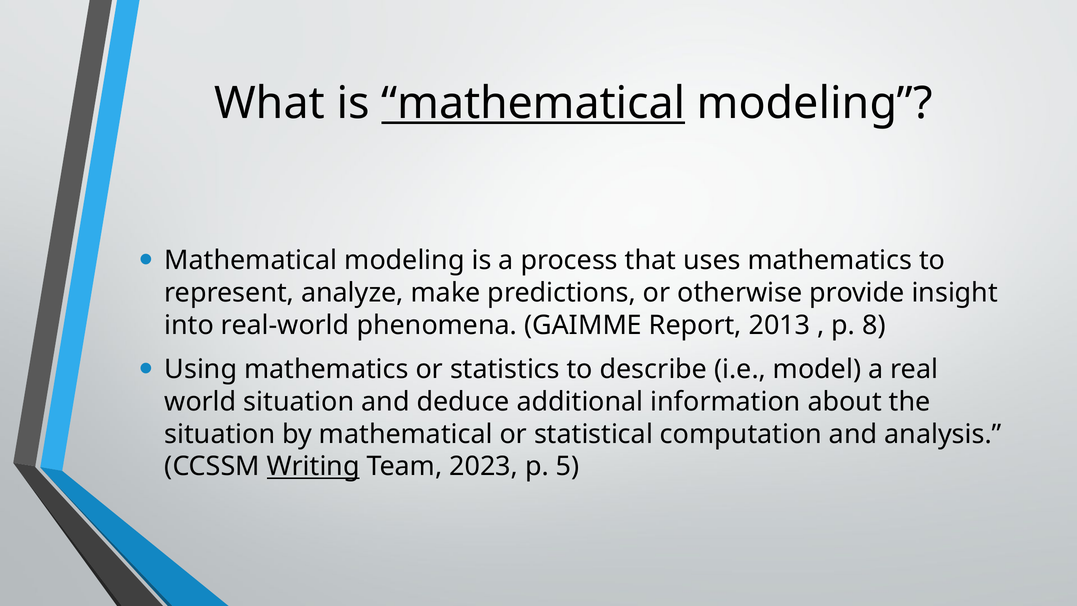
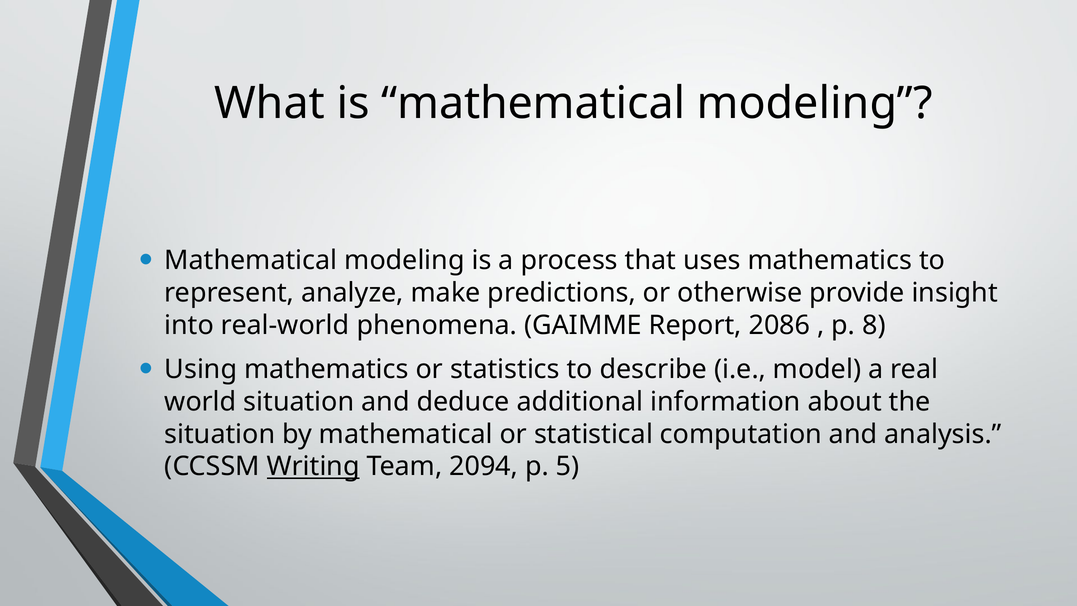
mathematical at (533, 103) underline: present -> none
2013: 2013 -> 2086
2023: 2023 -> 2094
